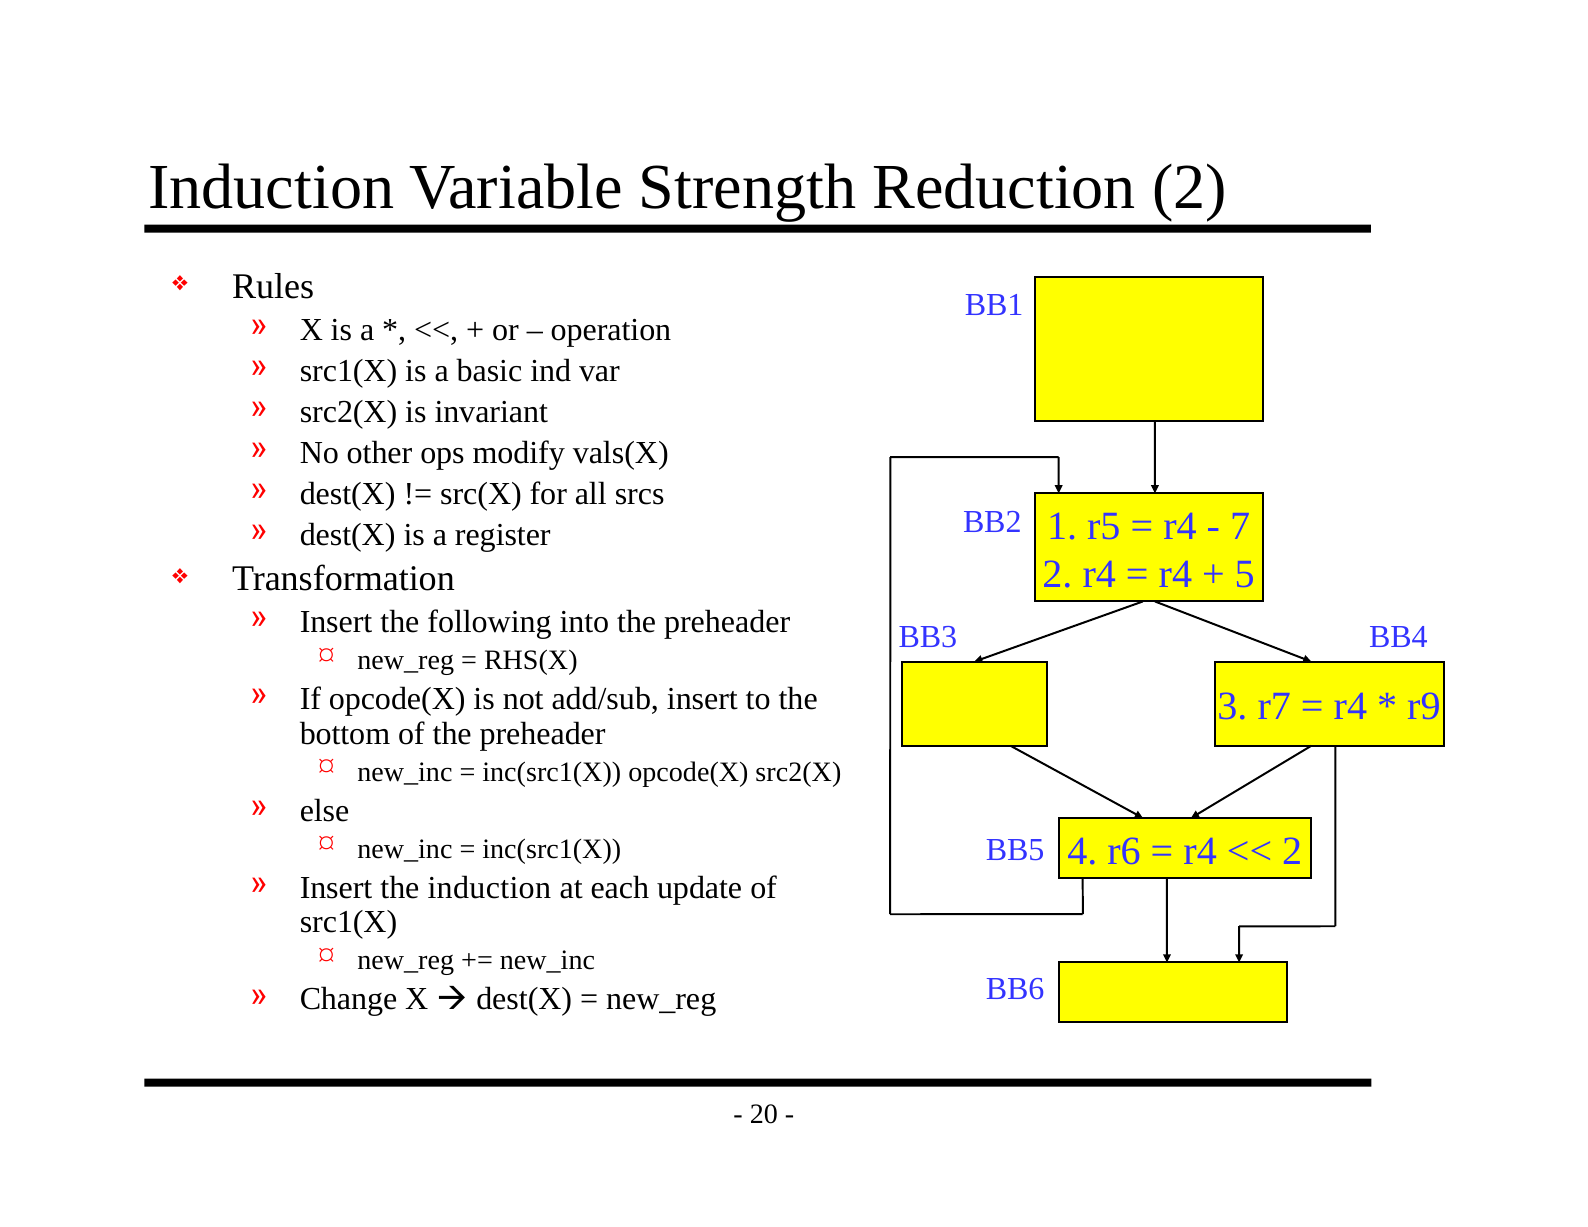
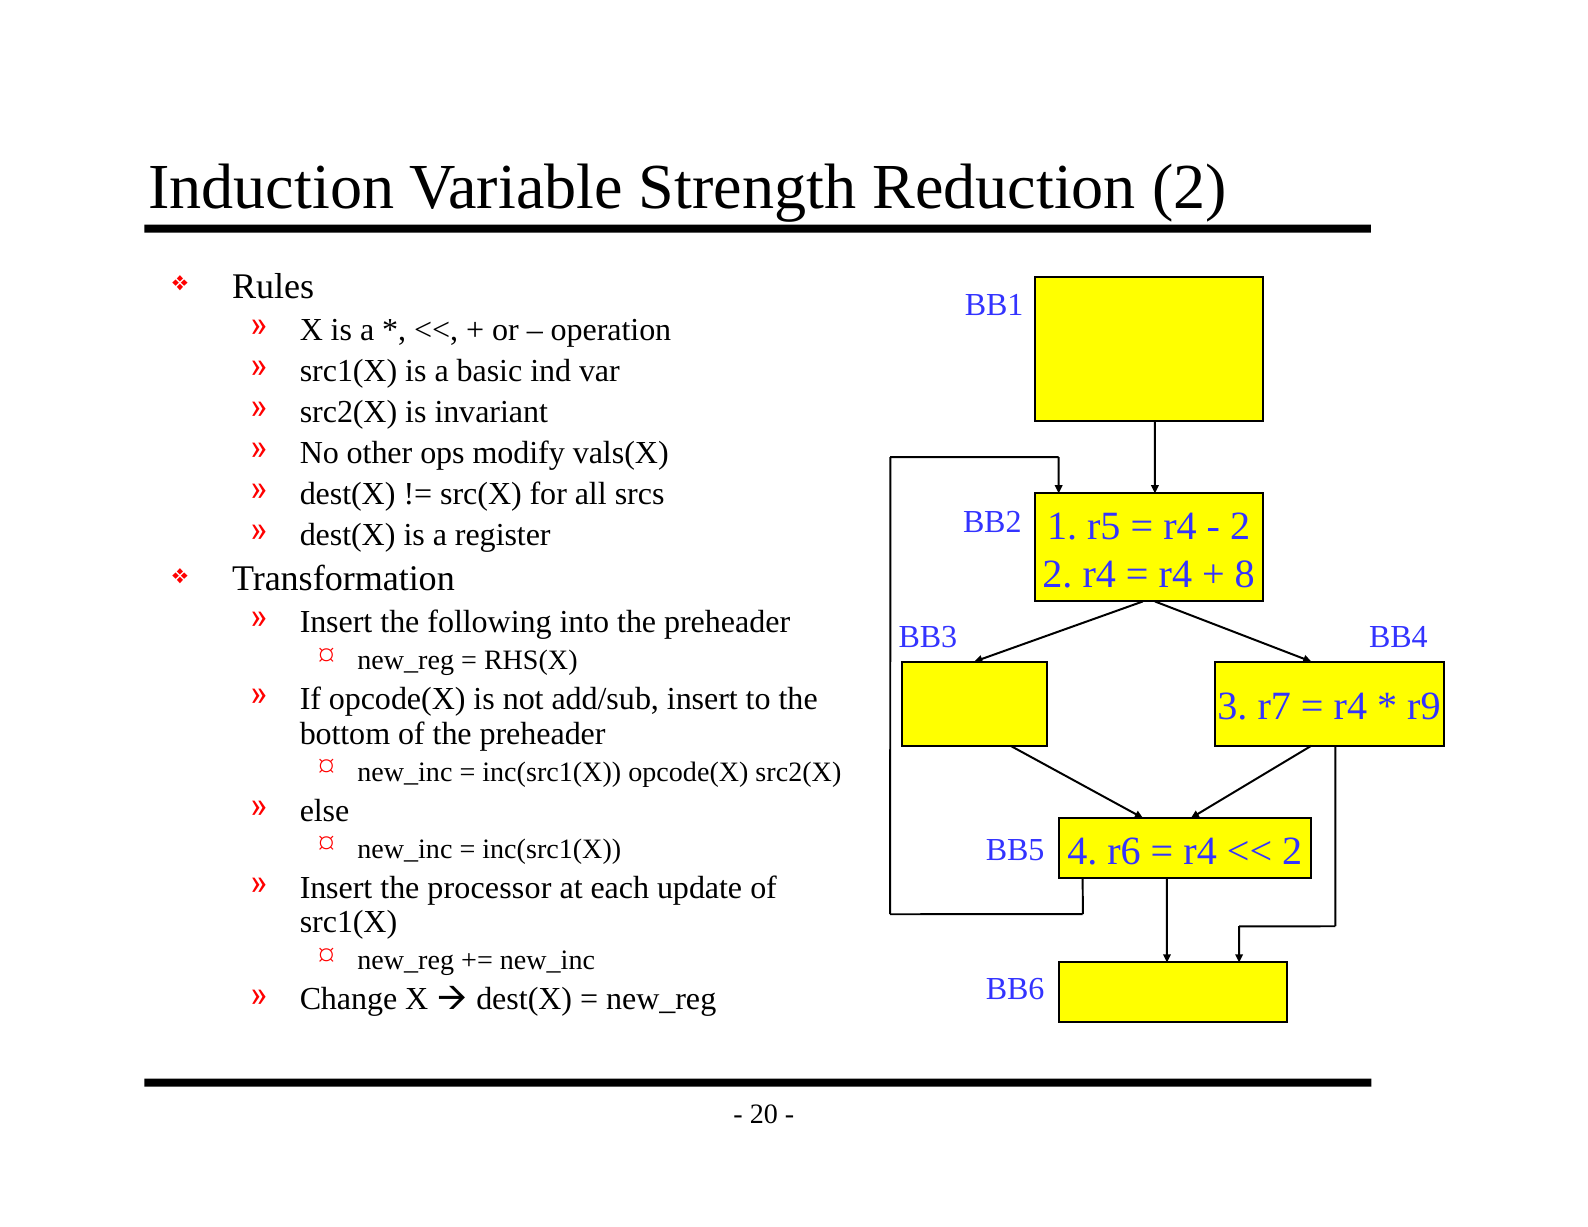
7 at (1240, 526): 7 -> 2
5: 5 -> 8
the induction: induction -> processor
